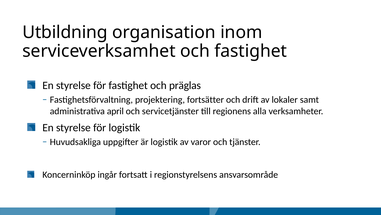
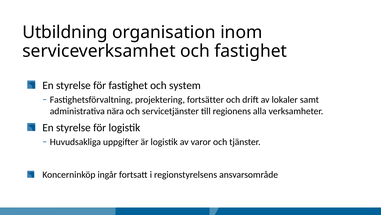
präglas: präglas -> system
april: april -> nära
